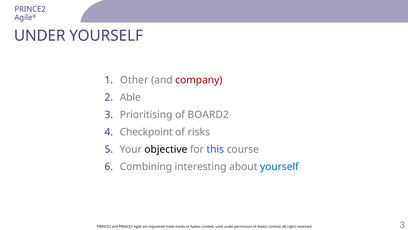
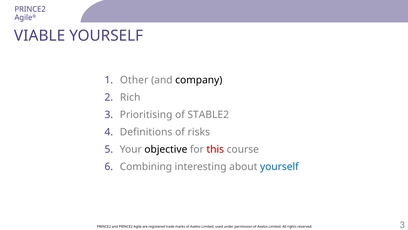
UNDER at (40, 36): UNDER -> VIABLE
company colour: red -> black
Able: Able -> Rich
BOARD2: BOARD2 -> STABLE2
Checkpoint: Checkpoint -> Definitions
this colour: blue -> red
